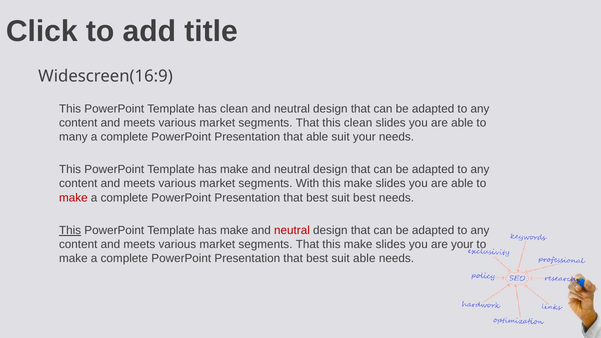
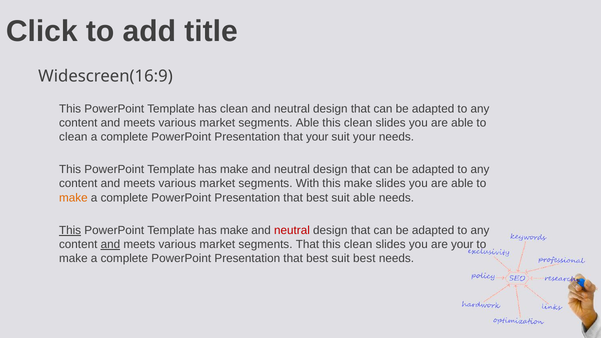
That at (307, 123): That -> Able
many at (73, 137): many -> clean
that able: able -> your
make at (73, 198) colour: red -> orange
suit best: best -> able
and at (110, 244) underline: none -> present
make at (358, 244): make -> clean
suit able: able -> best
